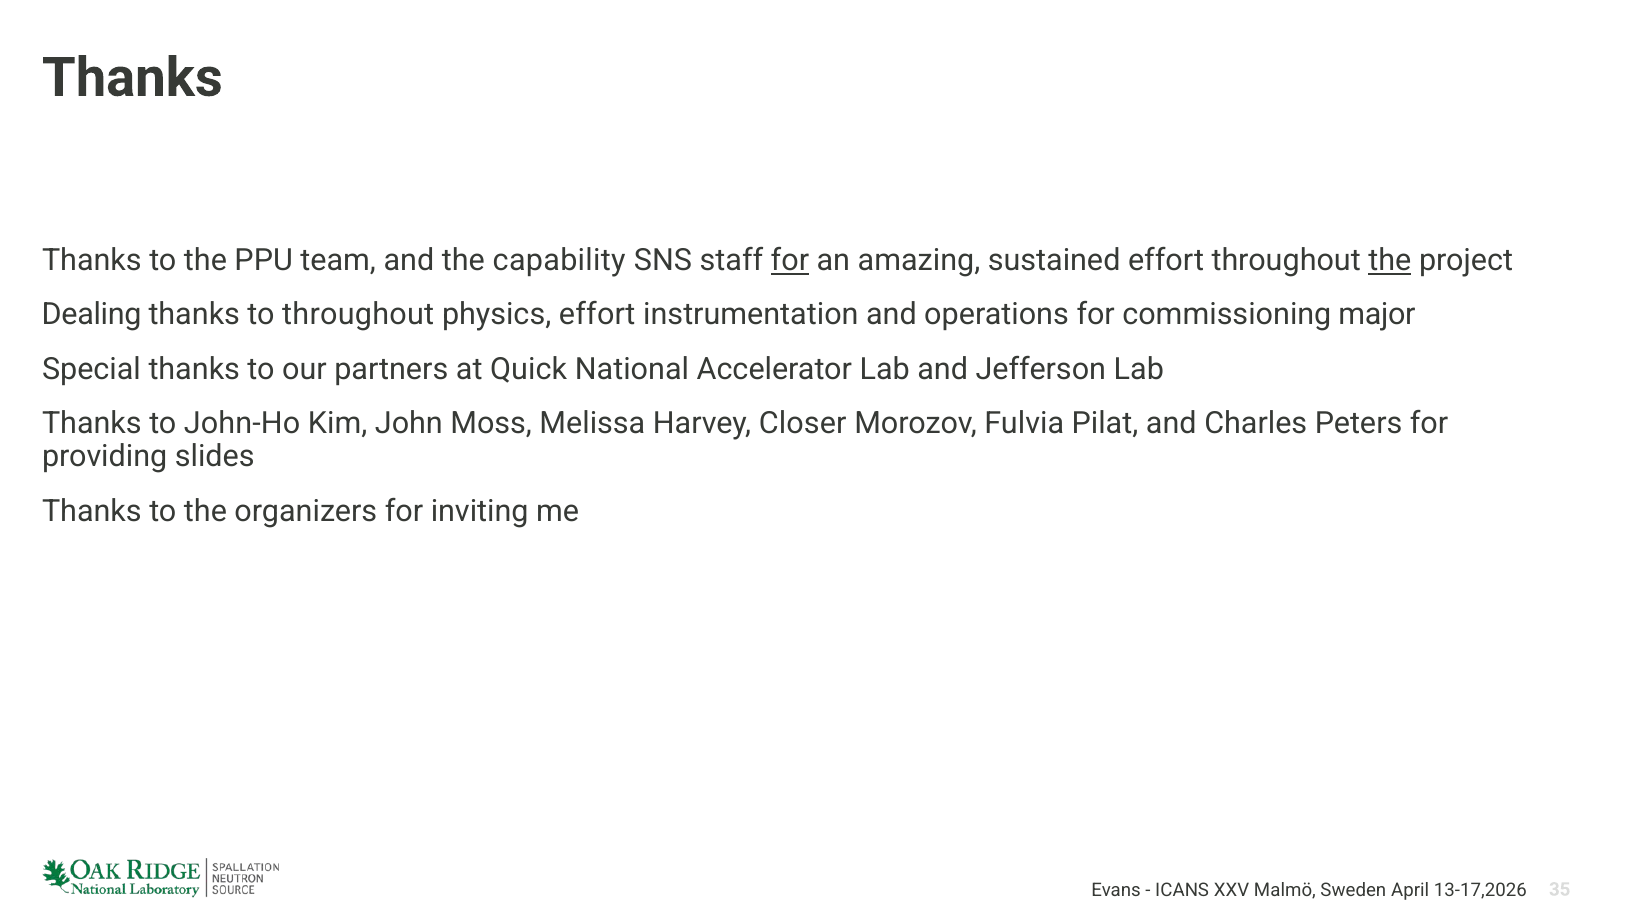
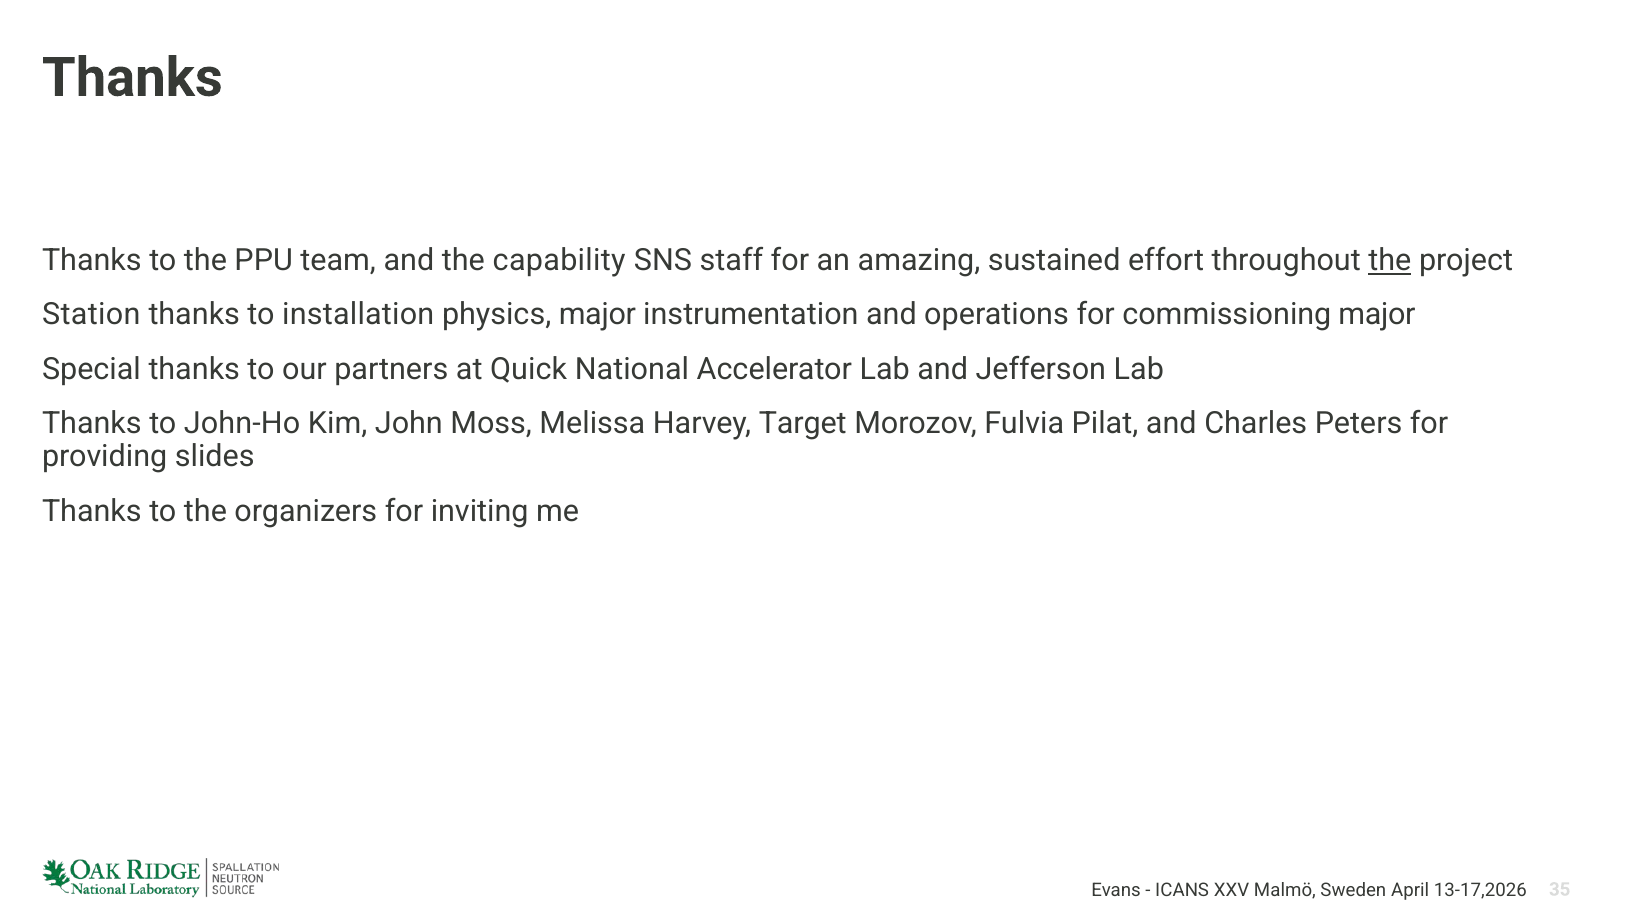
for at (790, 260) underline: present -> none
Dealing: Dealing -> Station
to throughout: throughout -> installation
physics effort: effort -> major
Closer: Closer -> Target
